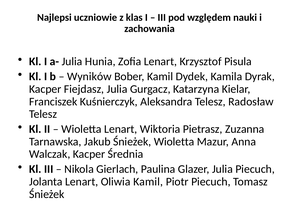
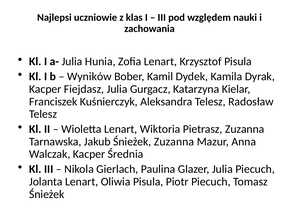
Śnieżek Wioletta: Wioletta -> Zuzanna
Oliwia Kamil: Kamil -> Pisula
